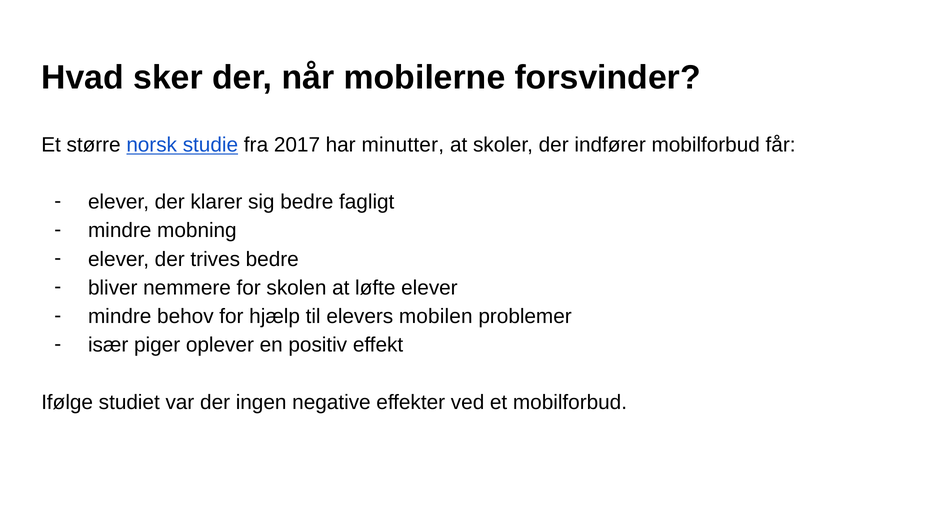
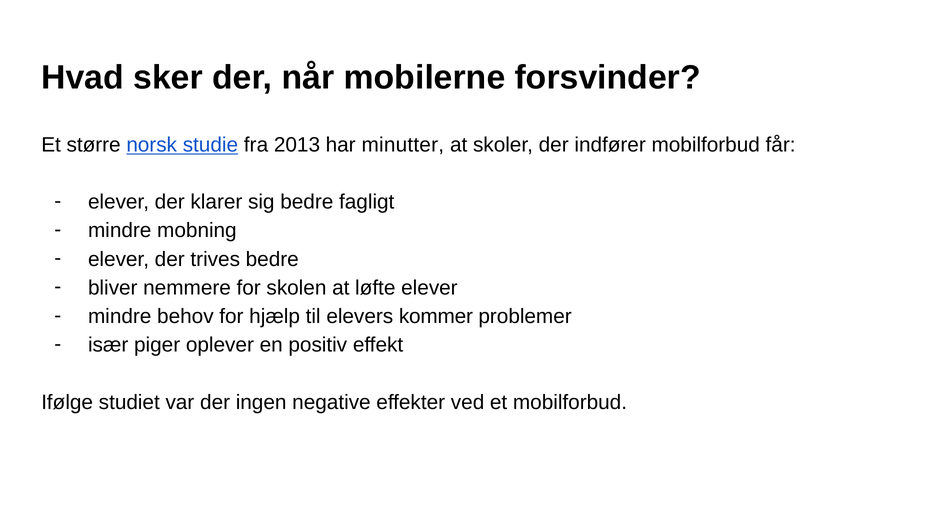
2017: 2017 -> 2013
mobilen: mobilen -> kommer
